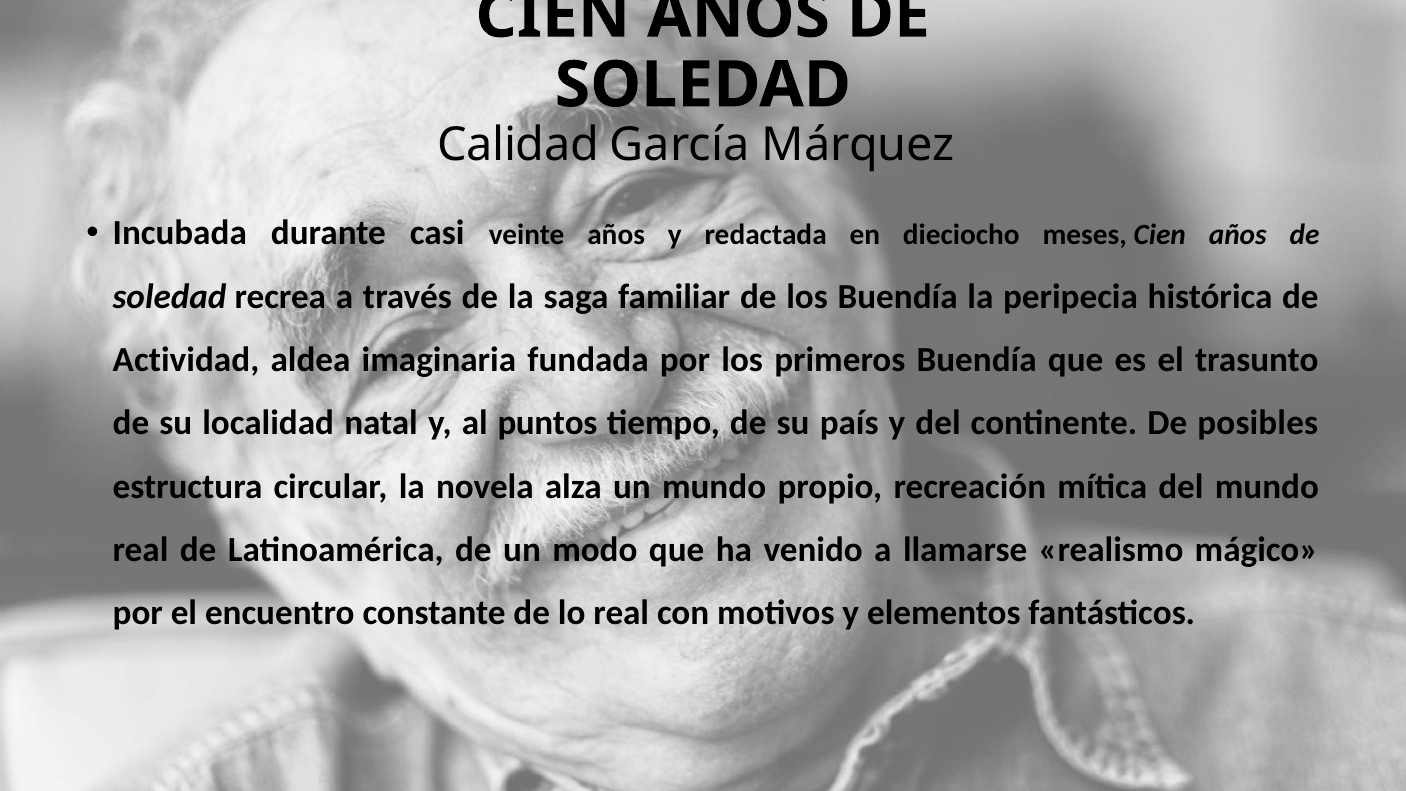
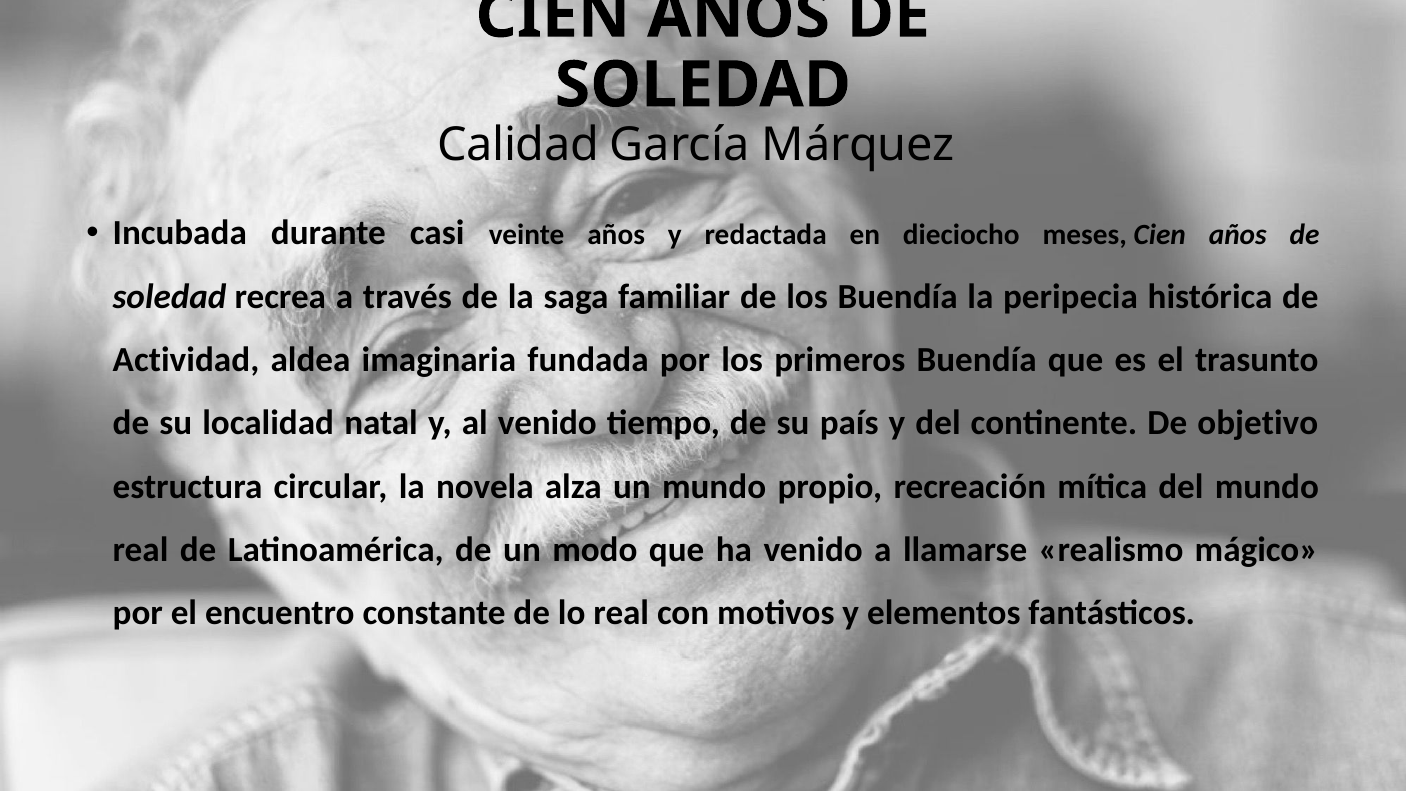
al puntos: puntos -> venido
posibles: posibles -> objetivo
